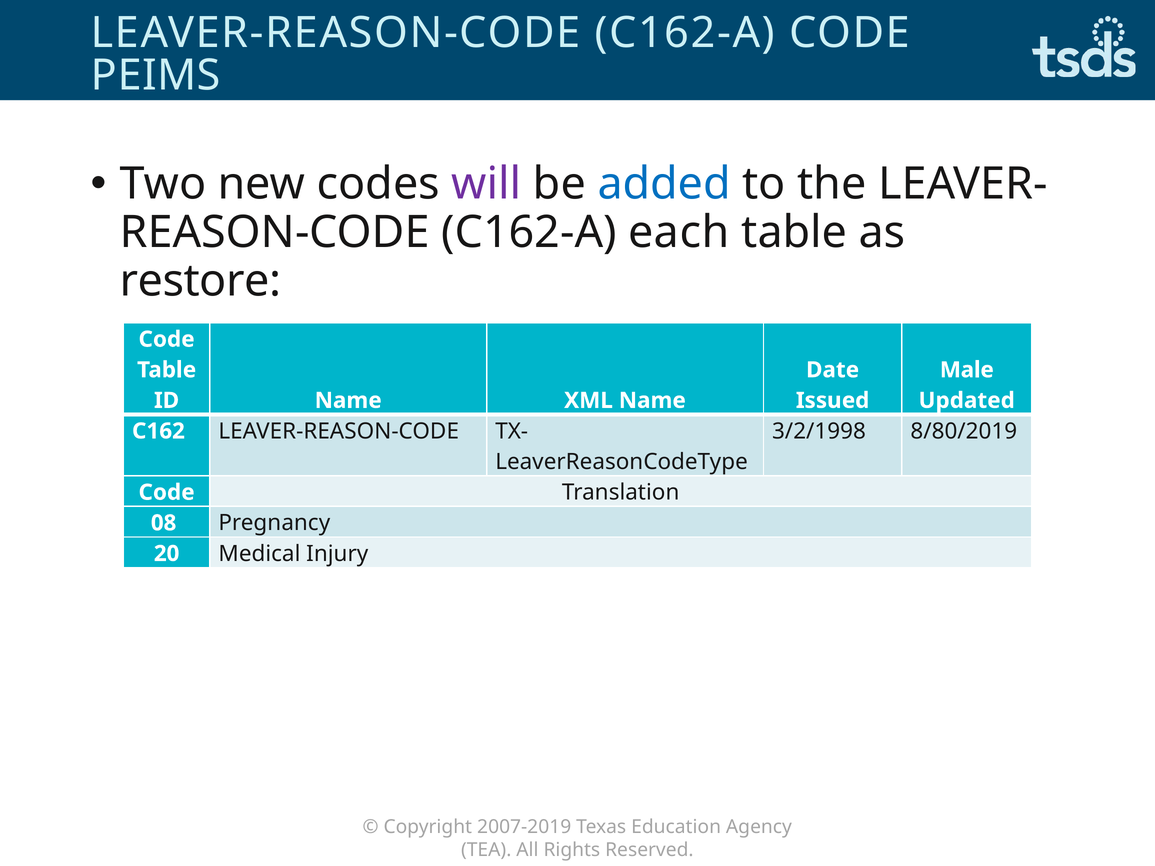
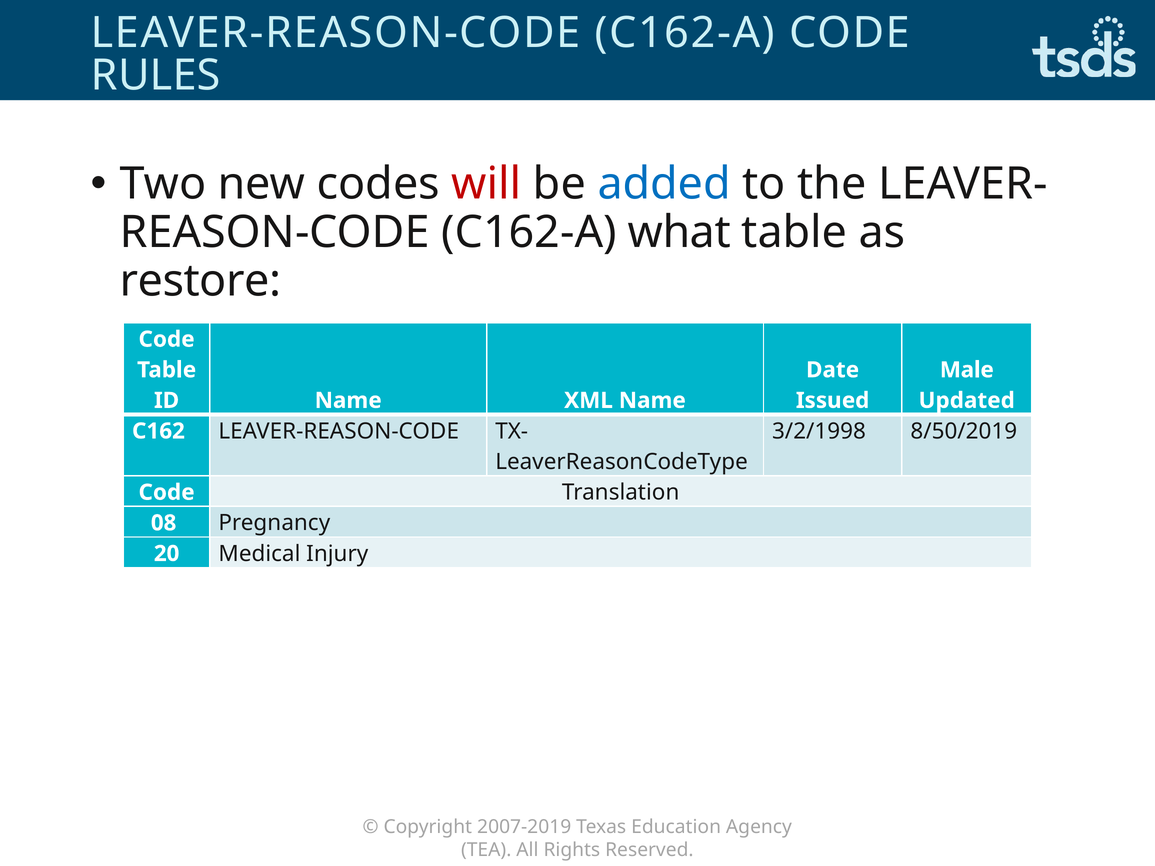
PEIMS: PEIMS -> RULES
will colour: purple -> red
each: each -> what
8/80/2019: 8/80/2019 -> 8/50/2019
